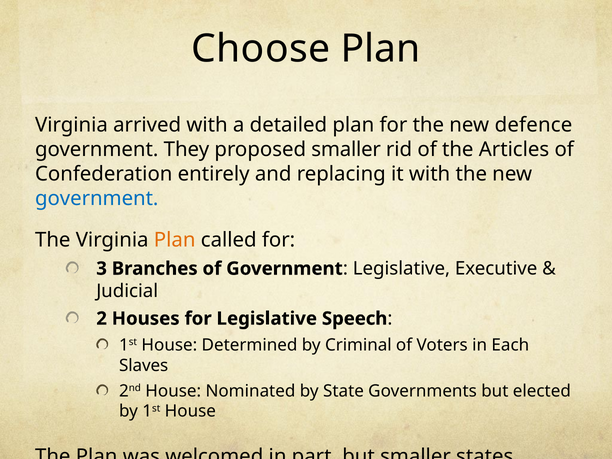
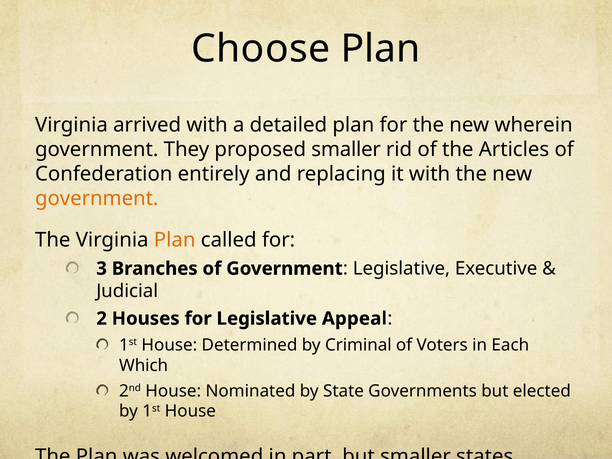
defence: defence -> wherein
government at (97, 199) colour: blue -> orange
Speech: Speech -> Appeal
Slaves: Slaves -> Which
